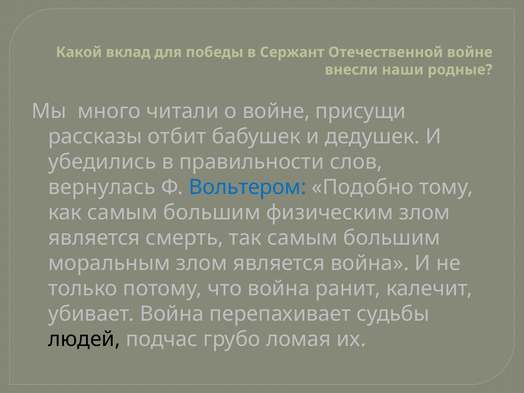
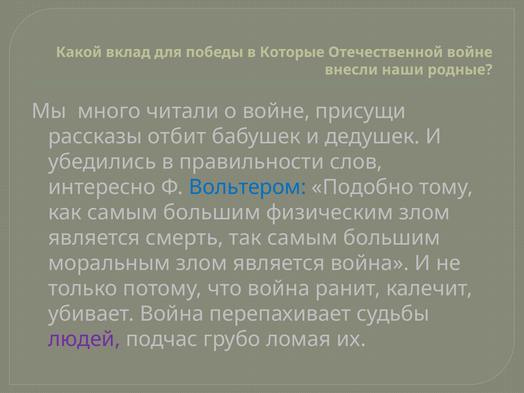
Сержант: Сержант -> Которые
вернулась: вернулась -> интересно
людей colour: black -> purple
